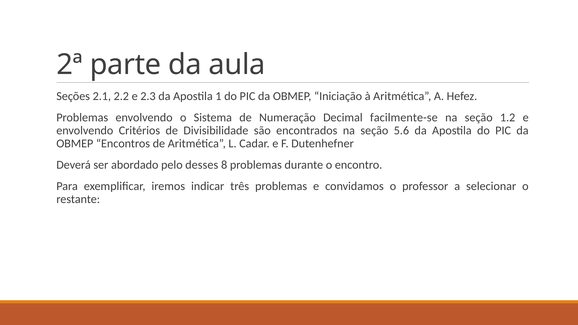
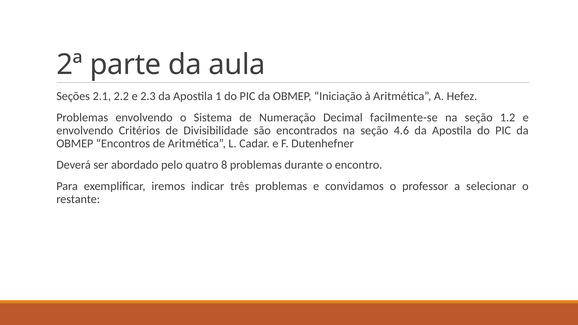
5.6: 5.6 -> 4.6
desses: desses -> quatro
